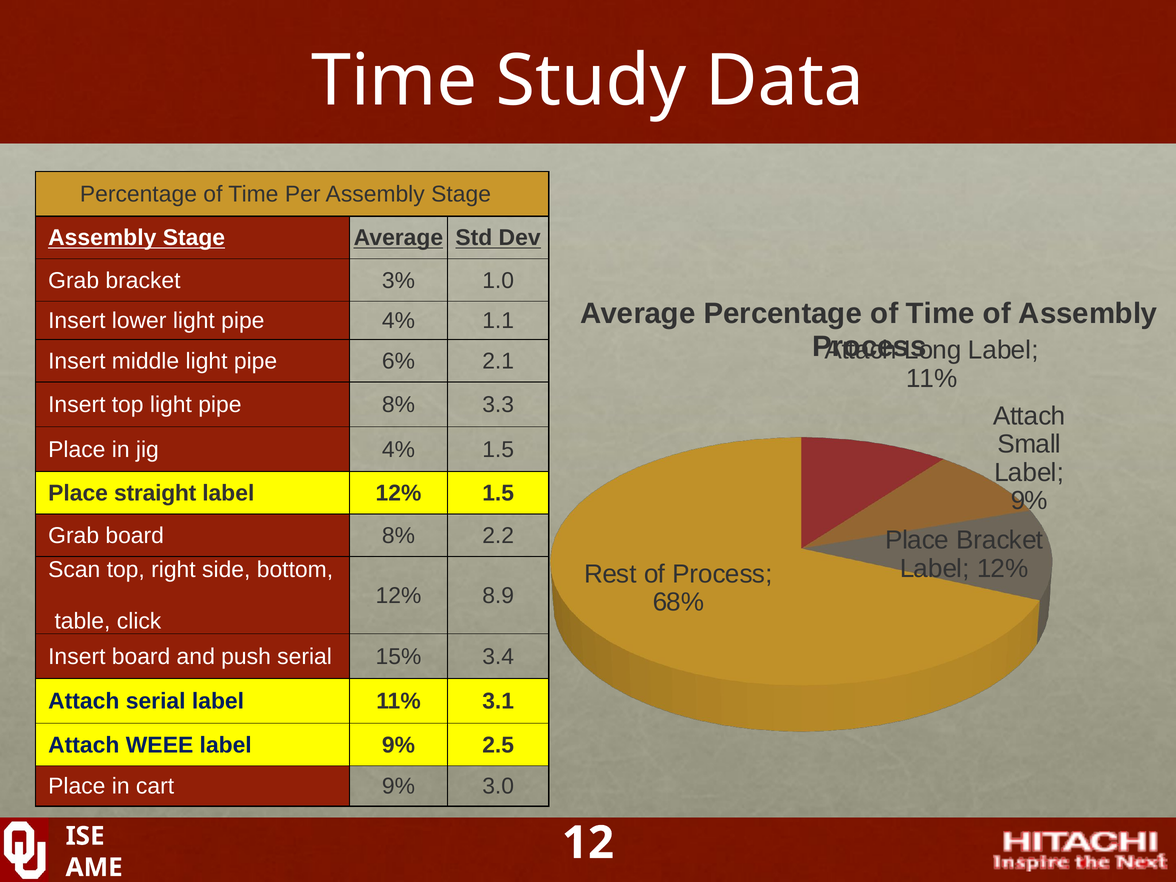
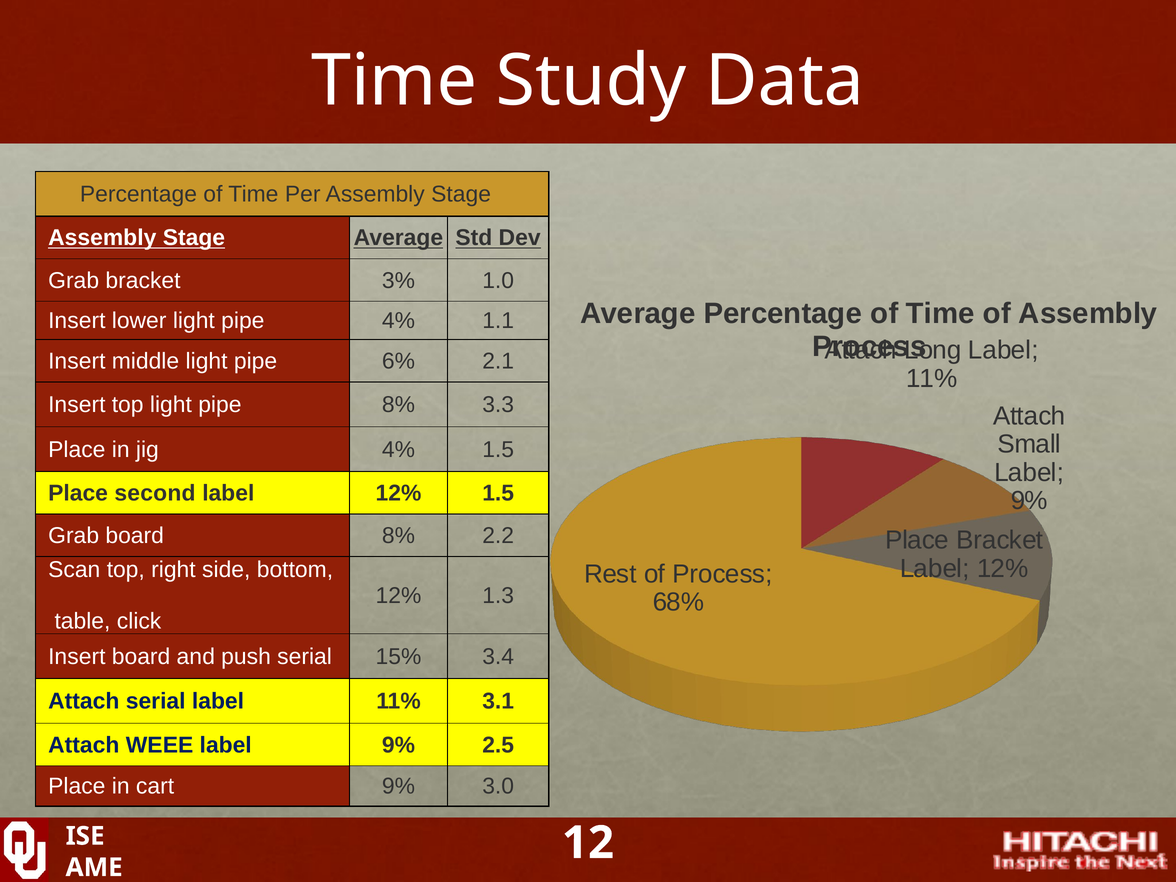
straight: straight -> second
8.9: 8.9 -> 1.3
